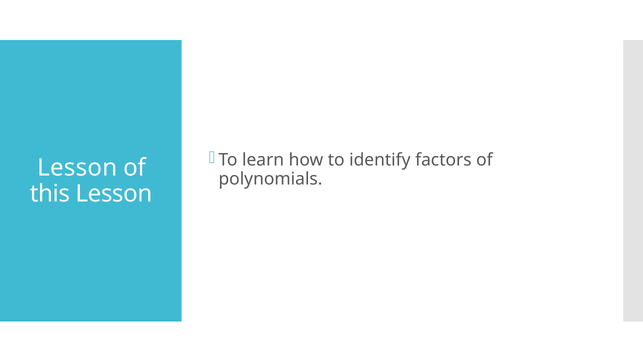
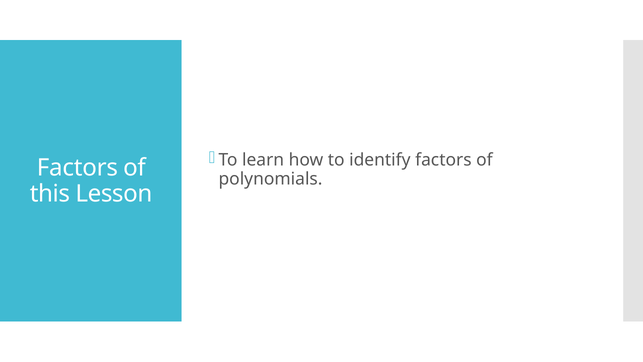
Lesson at (77, 167): Lesson -> Factors
